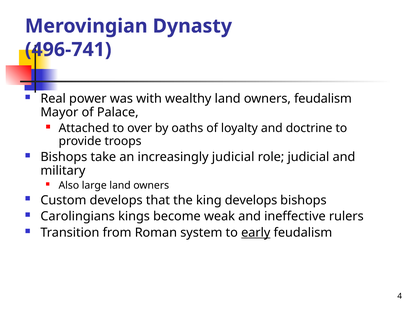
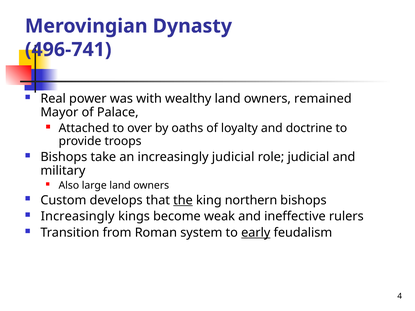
owners feudalism: feudalism -> remained
the underline: none -> present
king develops: develops -> northern
Carolingians at (78, 217): Carolingians -> Increasingly
